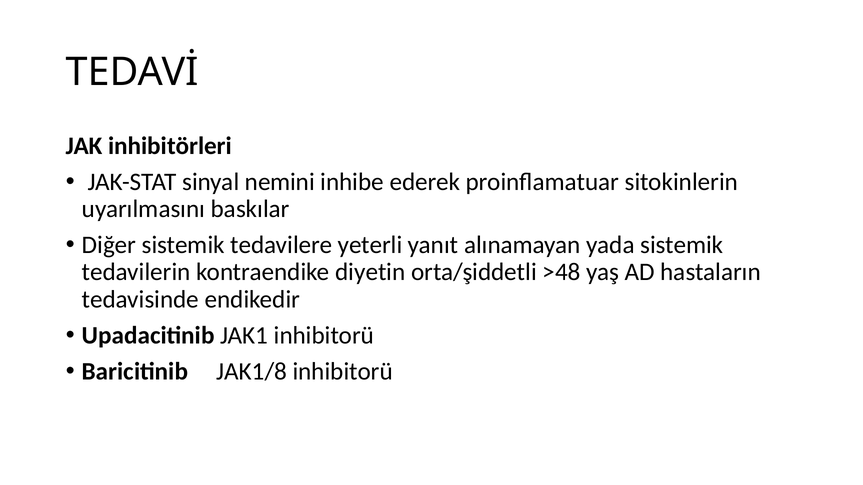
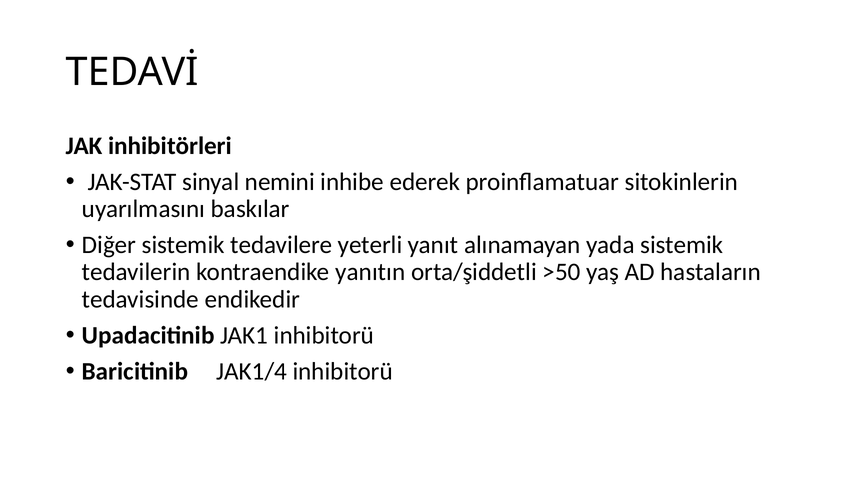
diyetin: diyetin -> yanıtın
>48: >48 -> >50
JAK1/8: JAK1/8 -> JAK1/4
